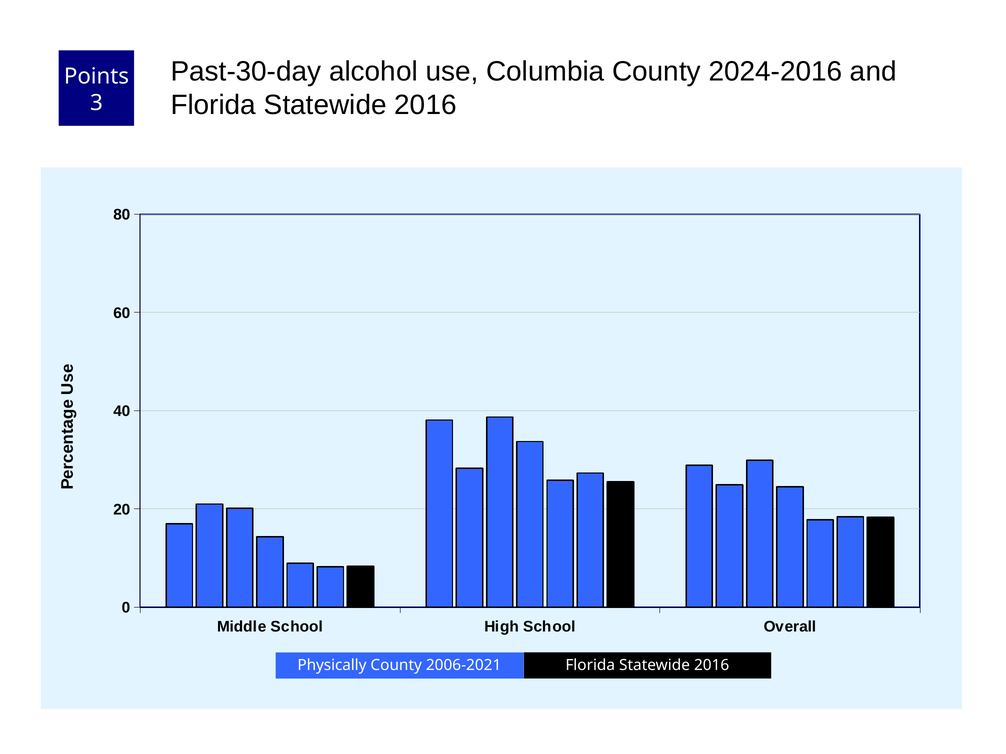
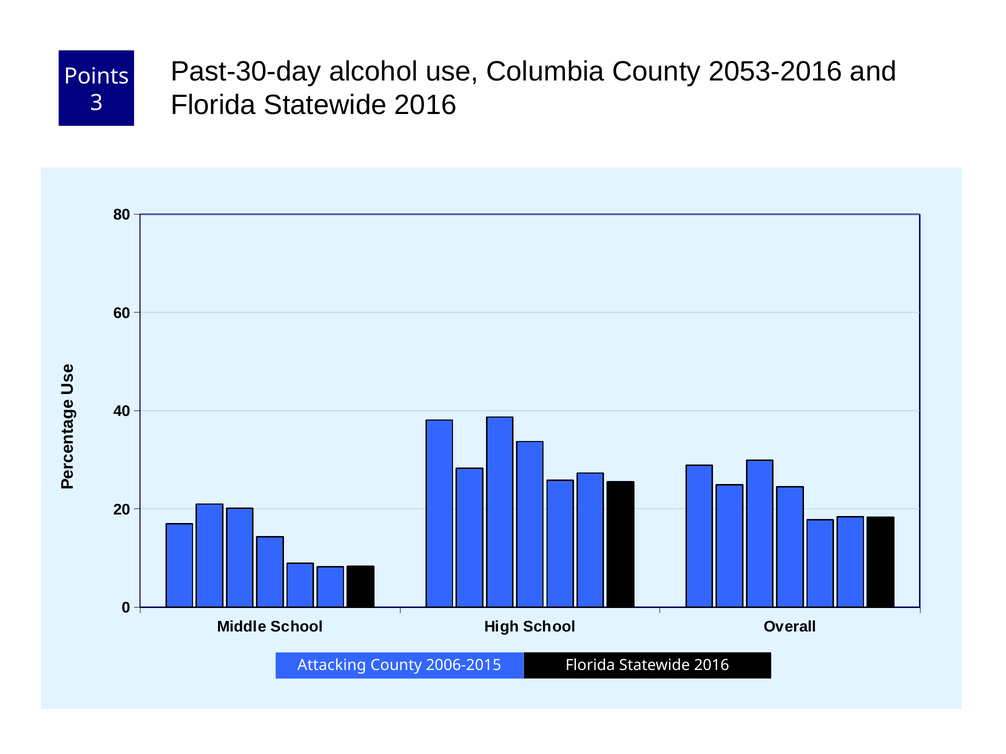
2024-2016: 2024-2016 -> 2053-2016
Physically: Physically -> Attacking
2006-2021: 2006-2021 -> 2006-2015
